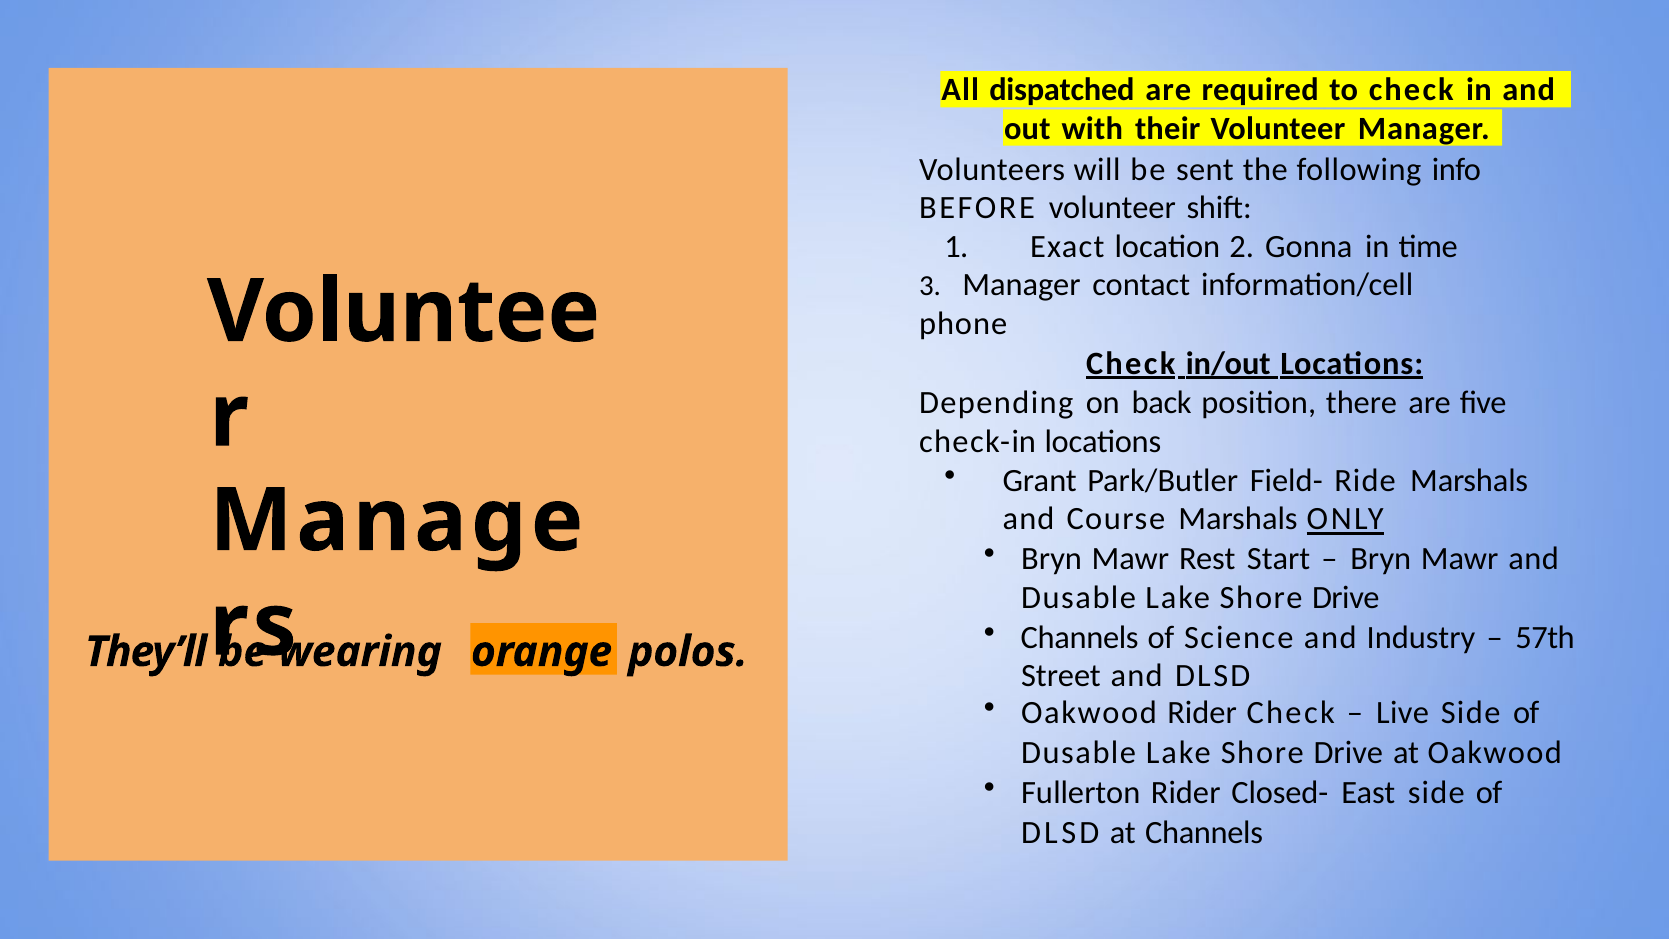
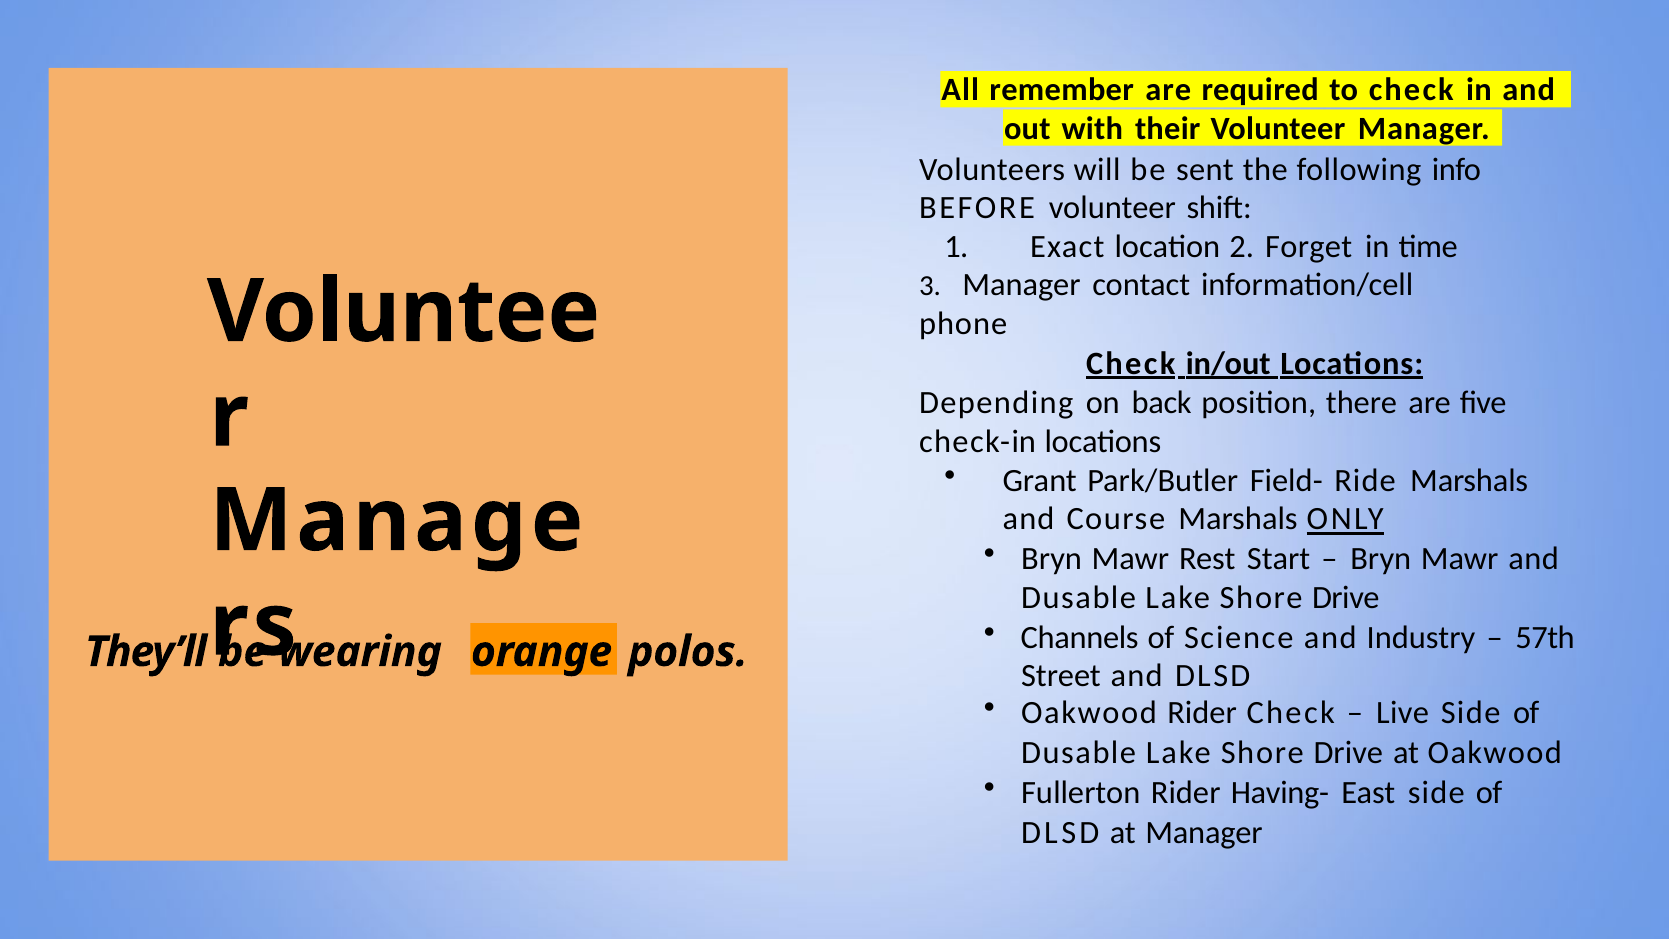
dispatched: dispatched -> remember
Gonna: Gonna -> Forget
Closed-: Closed- -> Having-
at Channels: Channels -> Manager
